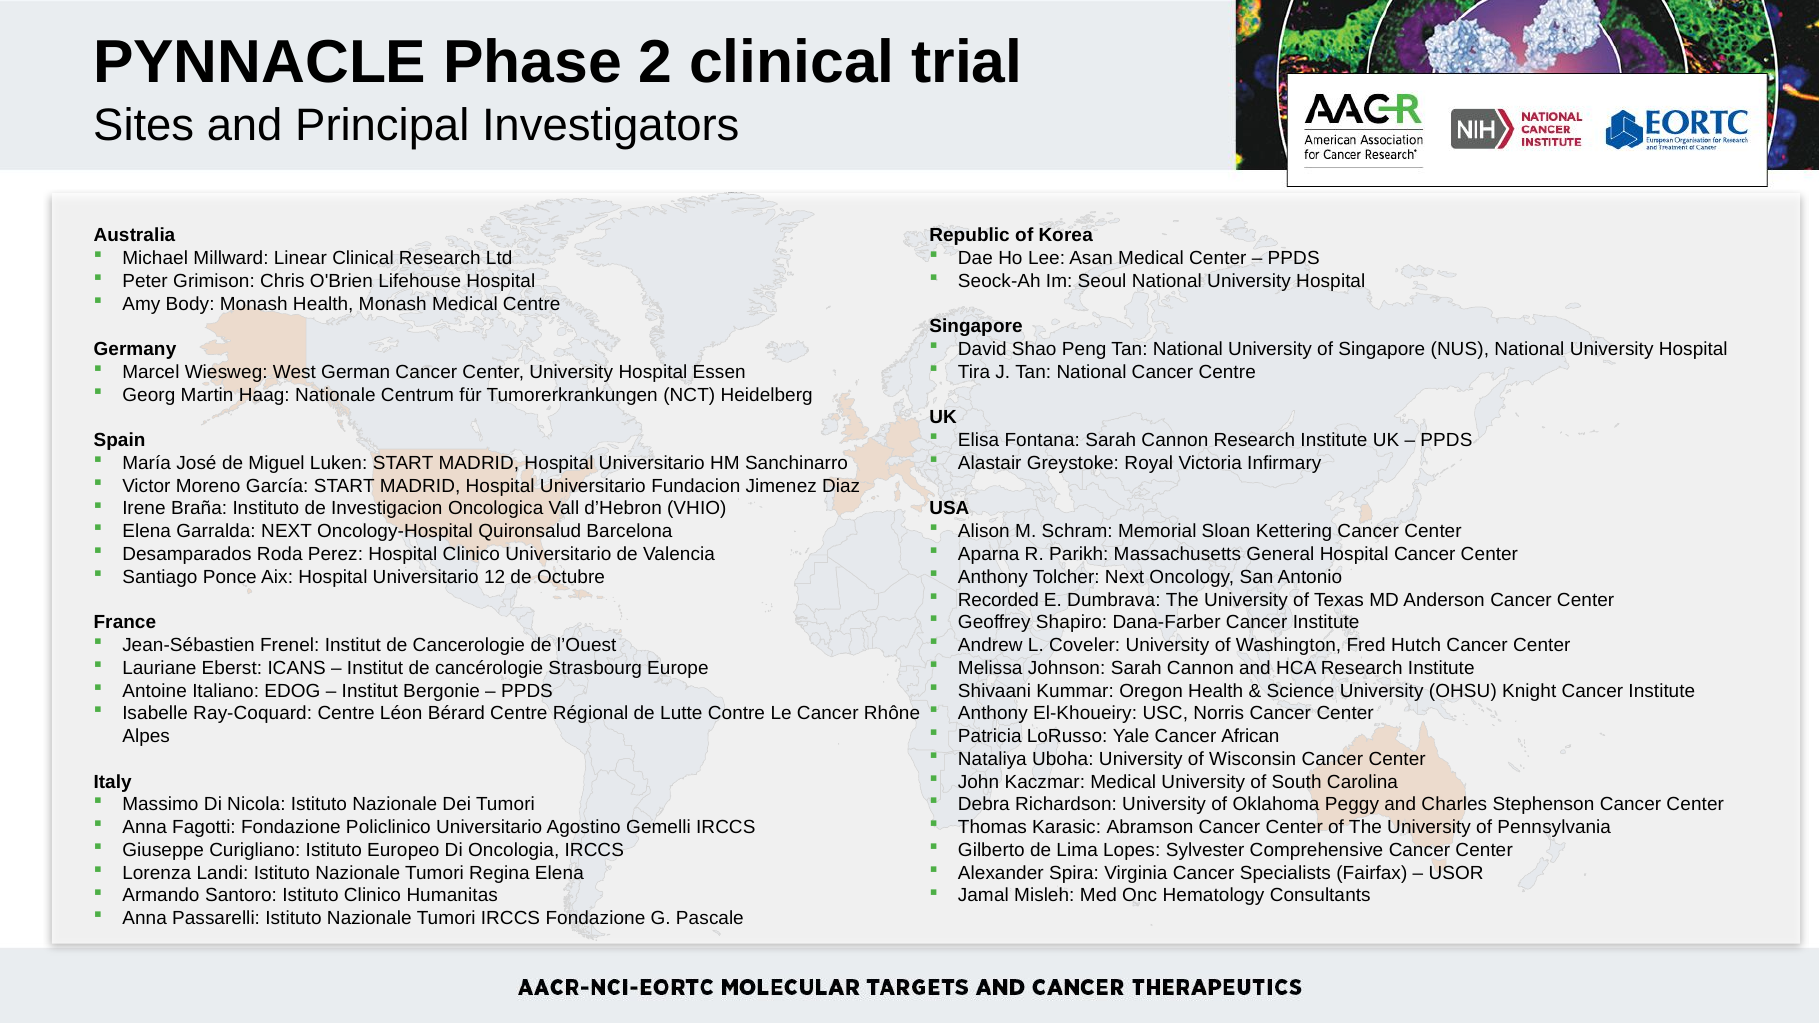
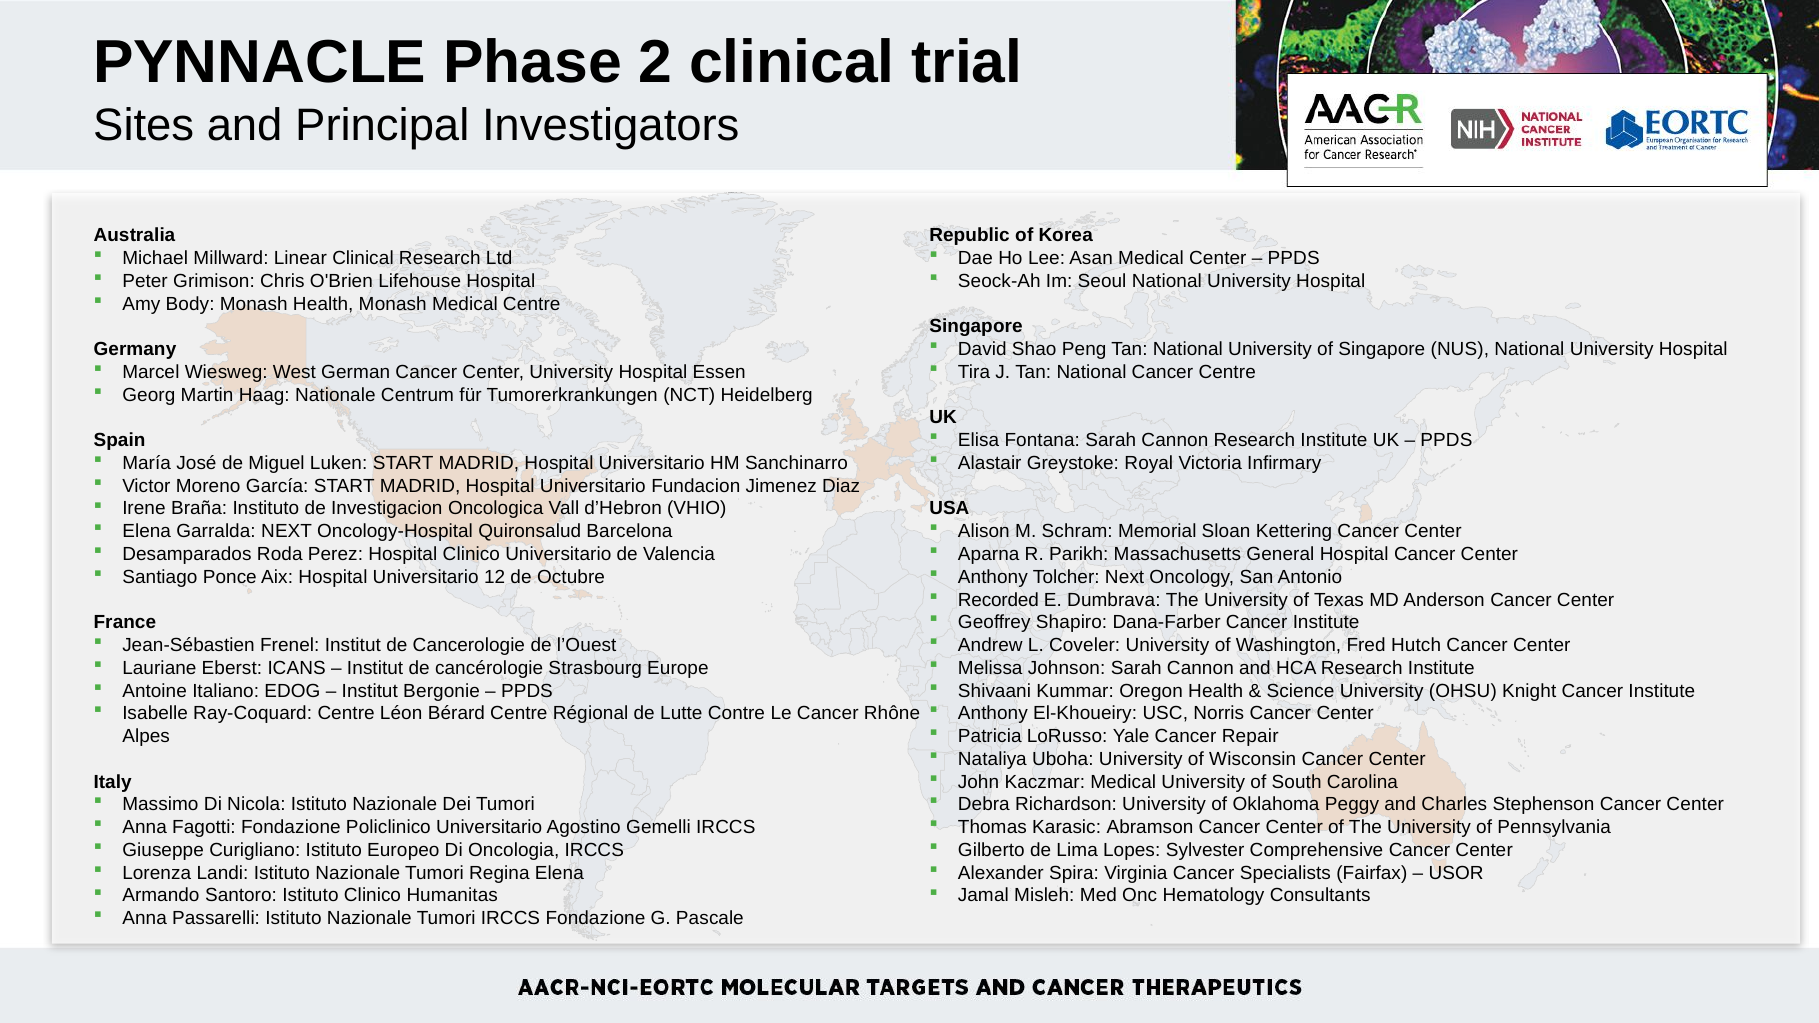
African: African -> Repair
